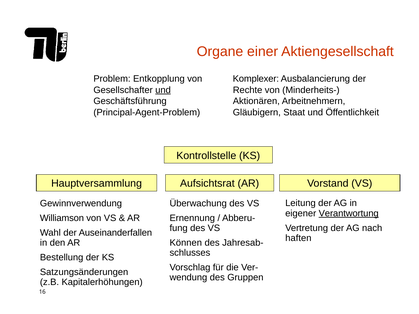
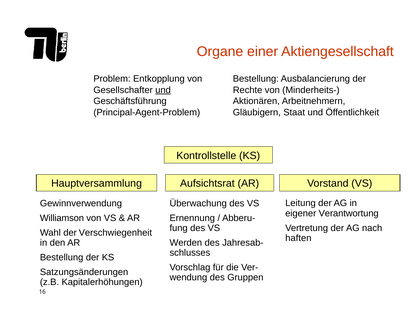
Komplexer at (256, 79): Komplexer -> Bestellung
Verantwortung underline: present -> none
Auseinanderfallen: Auseinanderfallen -> Verschwiegenheit
Können: Können -> Werden
